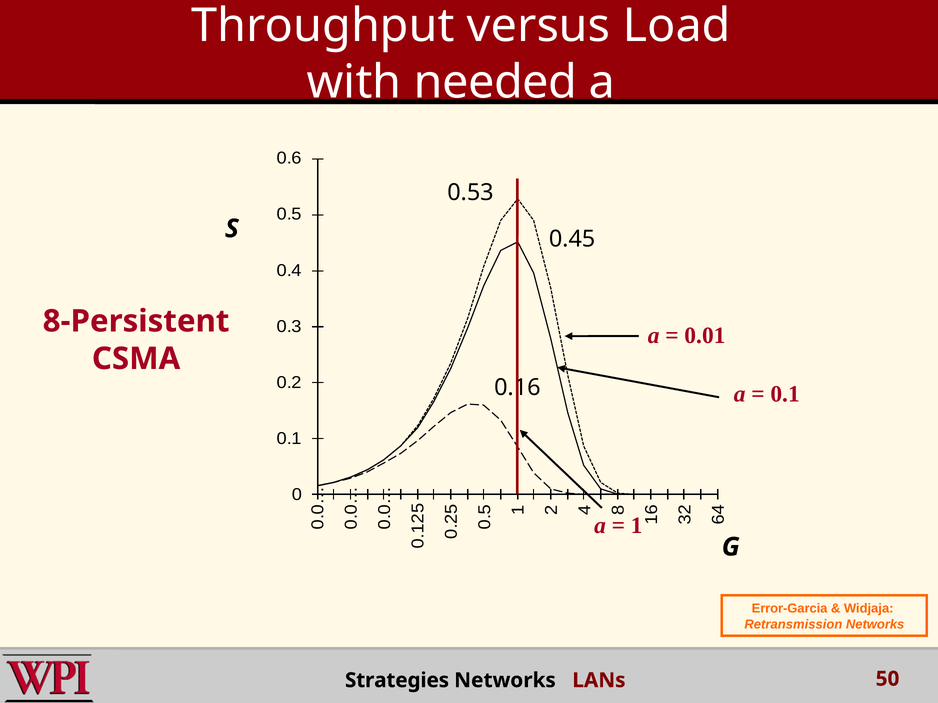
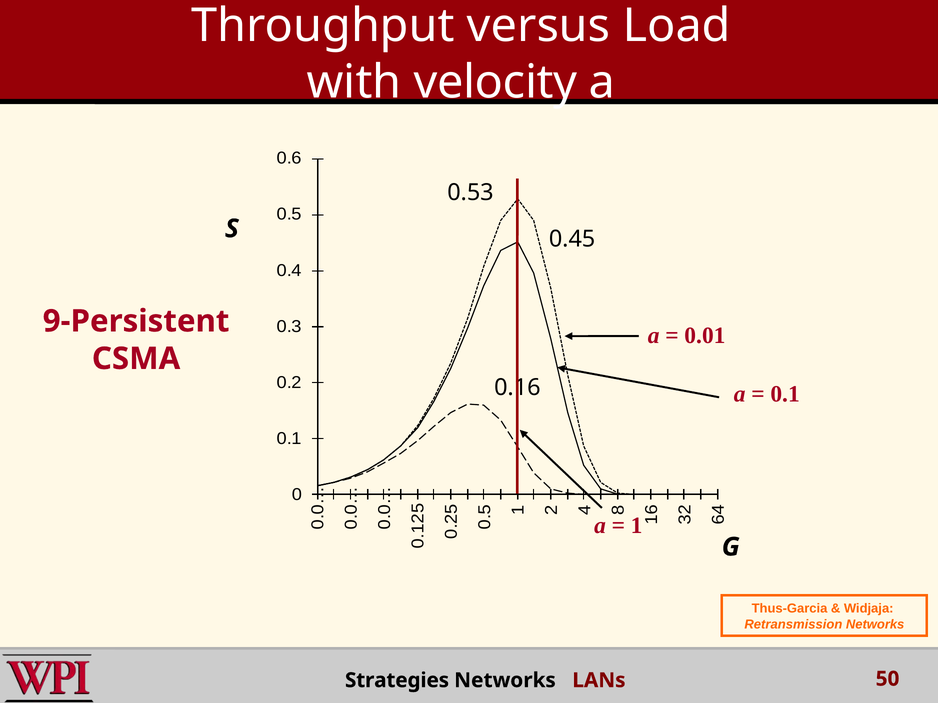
needed: needed -> velocity
8-Persistent: 8-Persistent -> 9-Persistent
Error-Garcia: Error-Garcia -> Thus-Garcia
